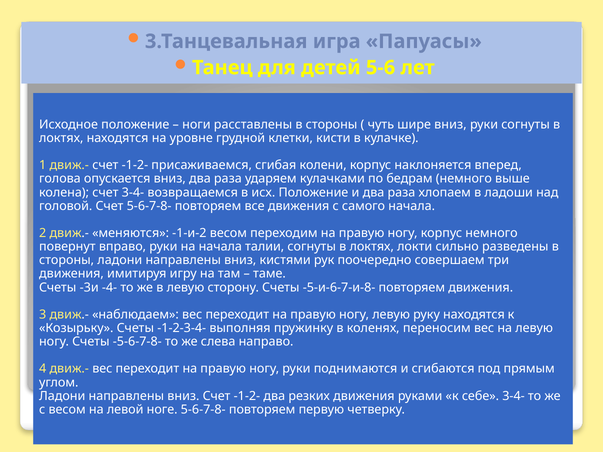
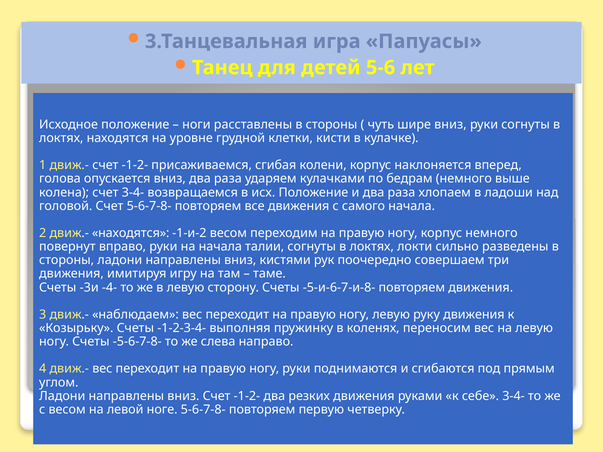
движ.- меняются: меняются -> находятся
руку находятся: находятся -> движения
